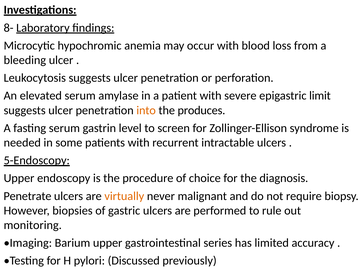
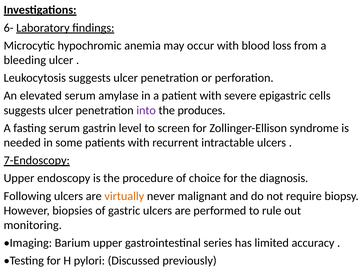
8-: 8- -> 6-
limit: limit -> cells
into colour: orange -> purple
5-Endoscopy: 5-Endoscopy -> 7-Endoscopy
Penetrate: Penetrate -> Following
